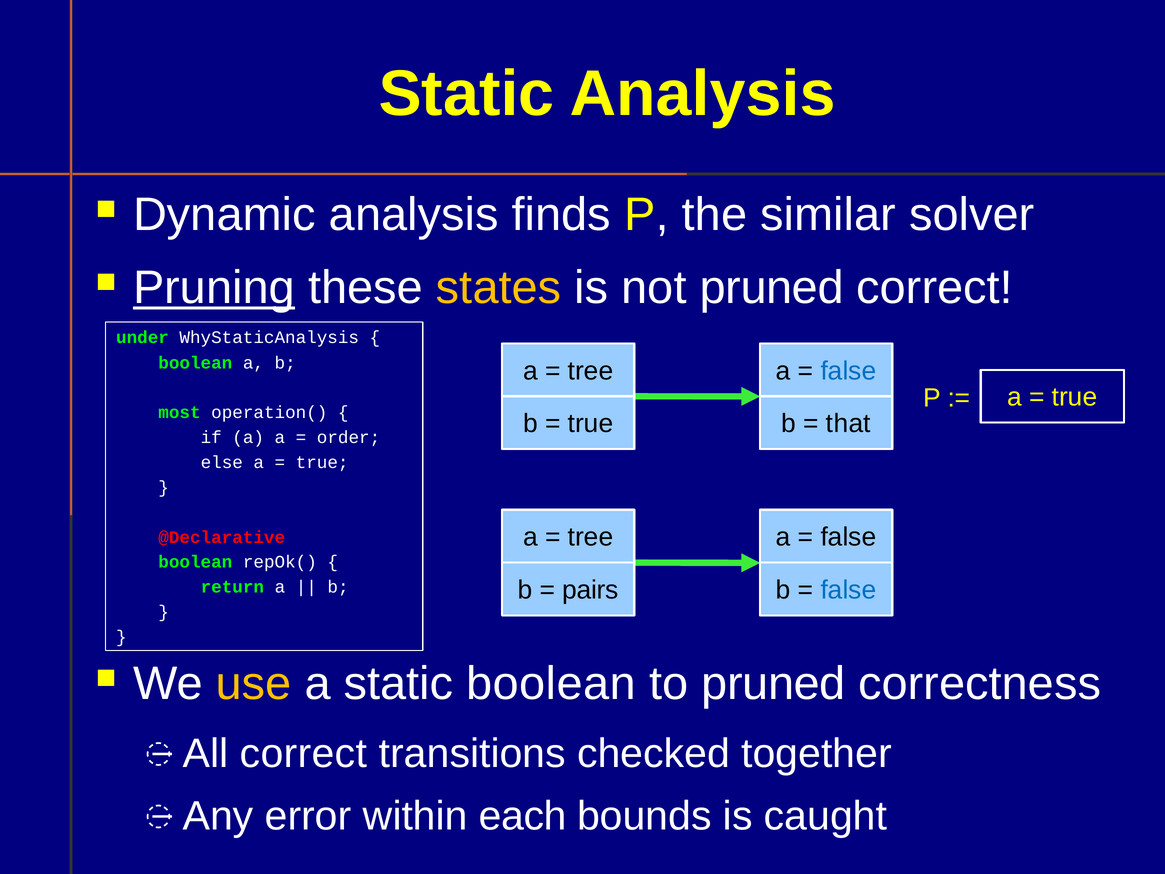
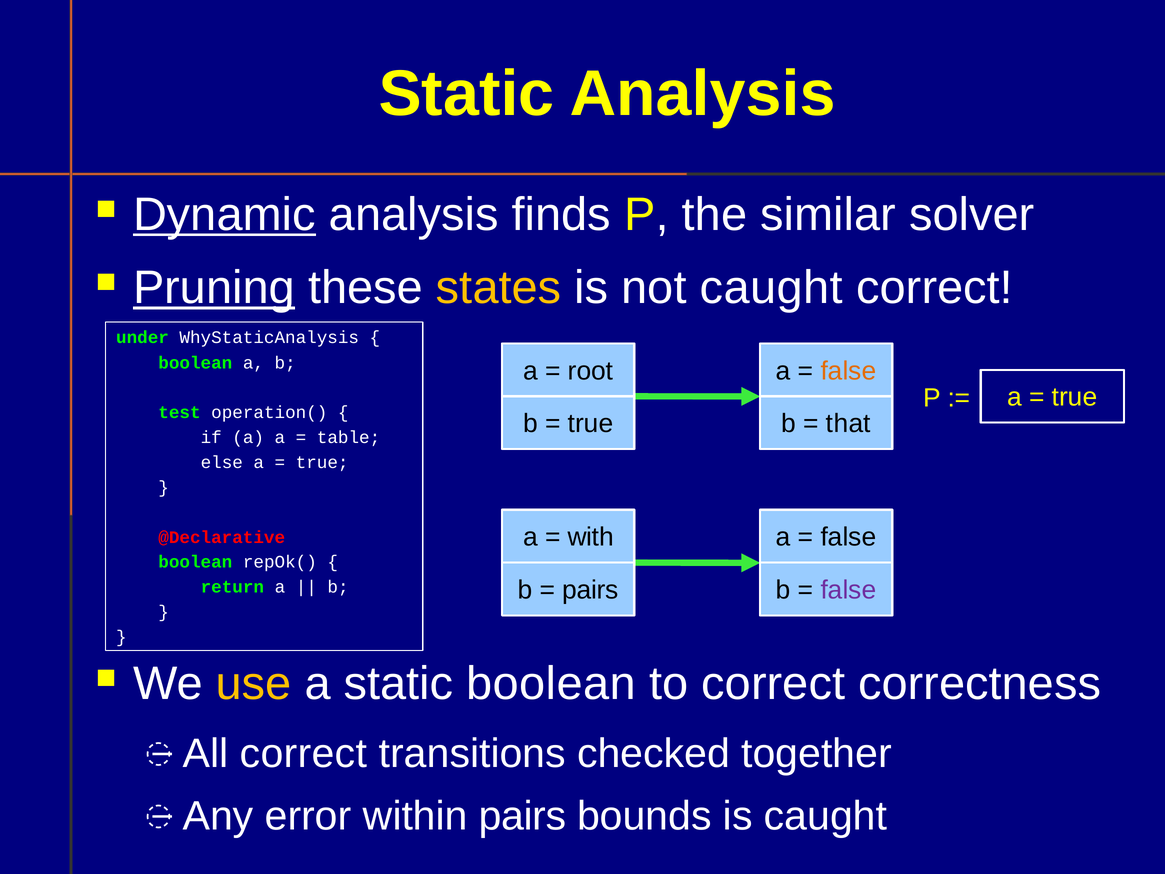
Dynamic underline: none -> present
not pruned: pruned -> caught
tree at (590, 371): tree -> root
false at (848, 371) colour: blue -> orange
most: most -> test
order: order -> table
tree at (590, 537): tree -> with
false at (848, 590) colour: blue -> purple
to pruned: pruned -> correct
within each: each -> pairs
